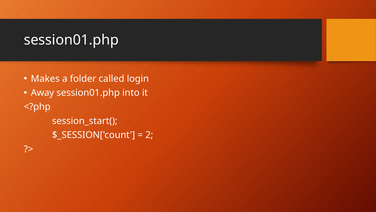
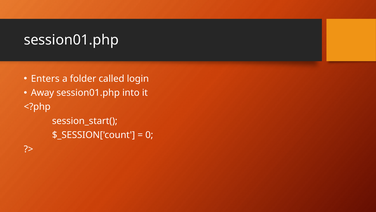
Makes: Makes -> Enters
2: 2 -> 0
